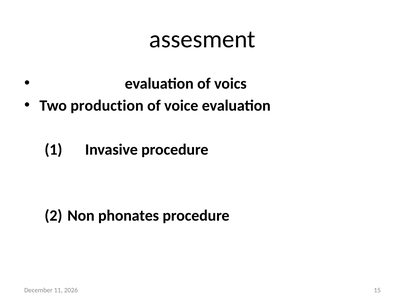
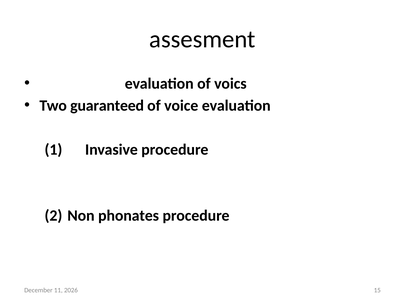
production: production -> guaranteed
